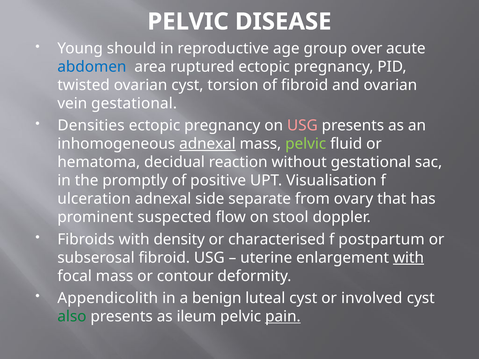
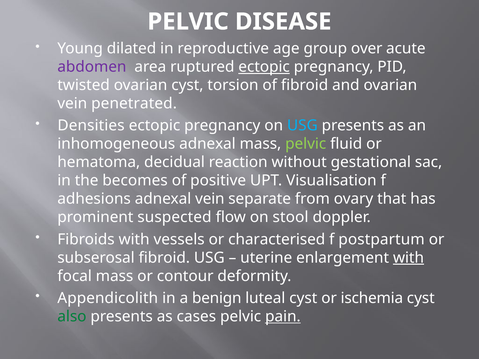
should: should -> dilated
abdomen colour: blue -> purple
ectopic at (264, 67) underline: none -> present
vein gestational: gestational -> penetrated
USG at (302, 126) colour: pink -> light blue
adnexal at (207, 144) underline: present -> none
promptly: promptly -> becomes
ulceration: ulceration -> adhesions
adnexal side: side -> vein
density: density -> vessels
involved: involved -> ischemia
ileum: ileum -> cases
